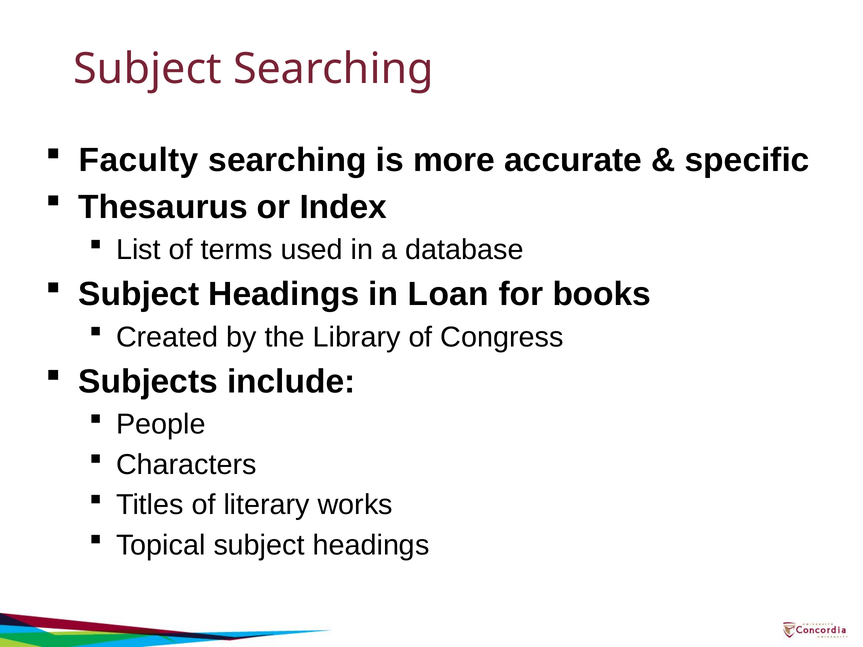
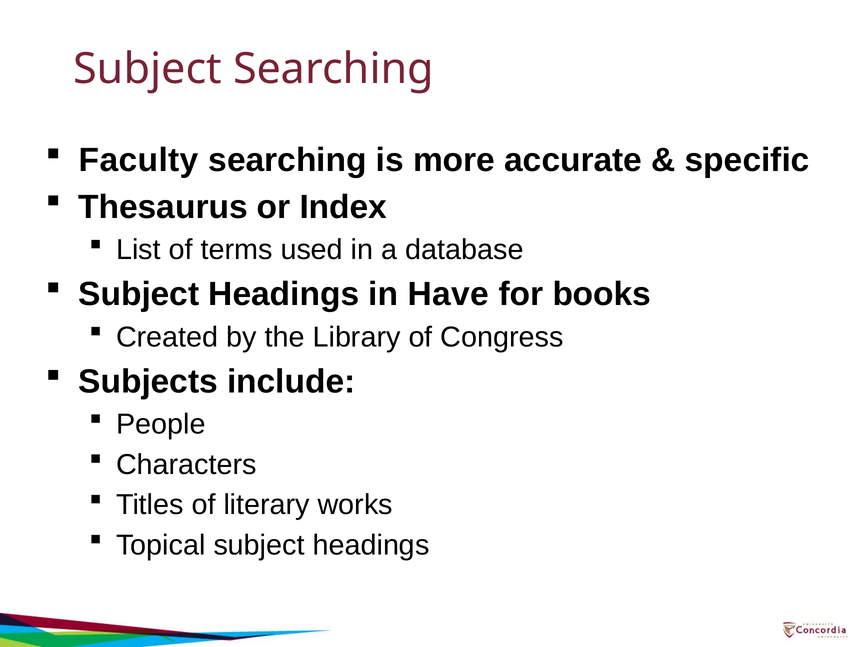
Loan: Loan -> Have
